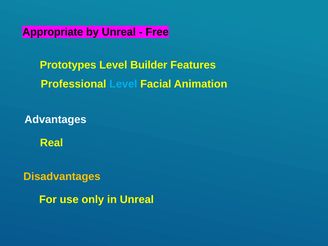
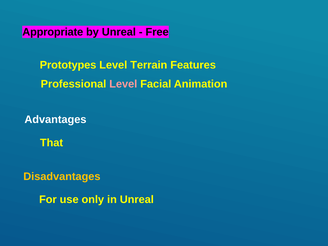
Builder: Builder -> Terrain
Level at (123, 84) colour: light blue -> pink
Real: Real -> That
